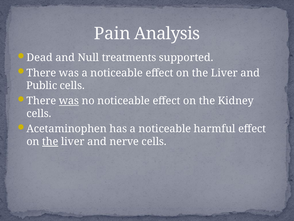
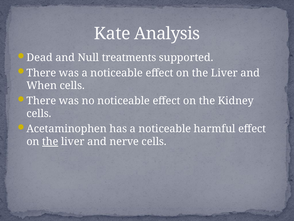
Pain: Pain -> Kate
Public: Public -> When
was at (69, 101) underline: present -> none
